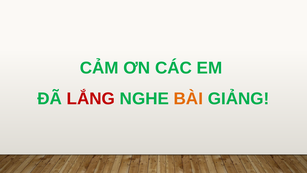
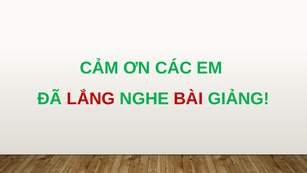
BÀI colour: orange -> red
